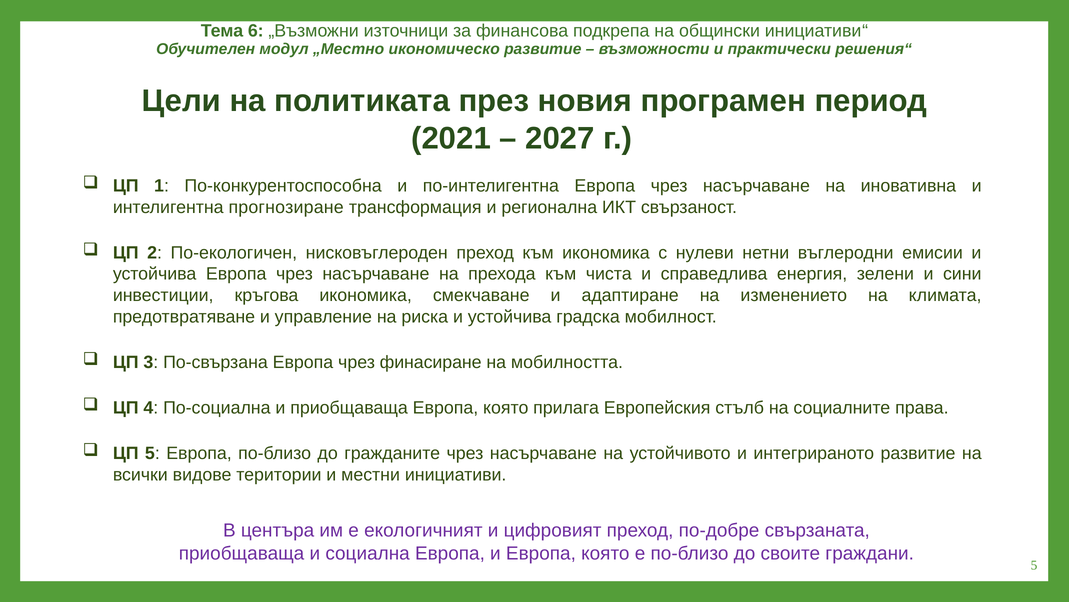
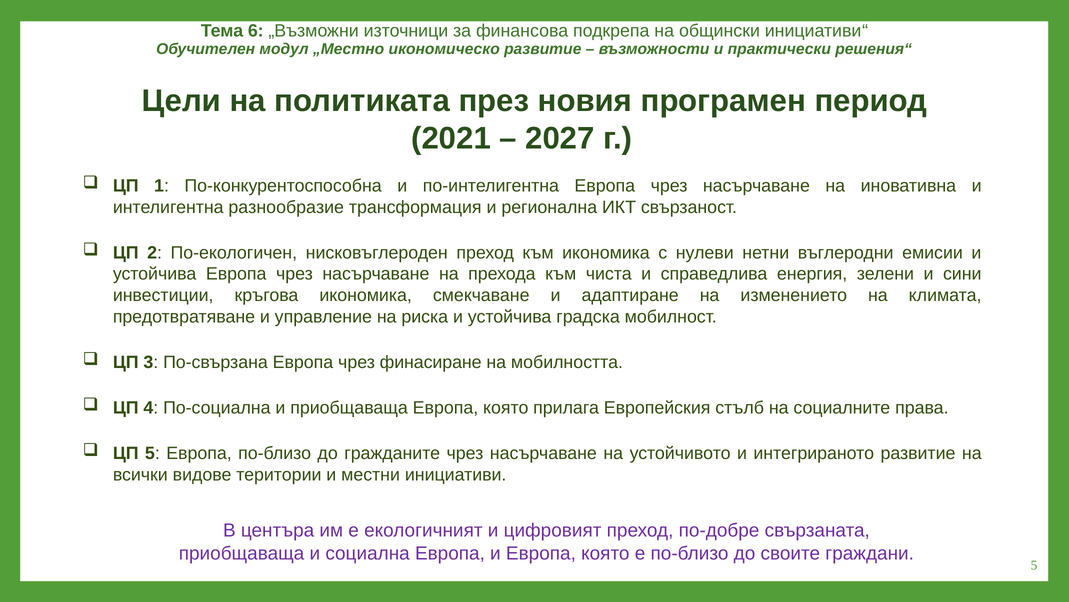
прогнозиране: прогнозиране -> разнообразие
